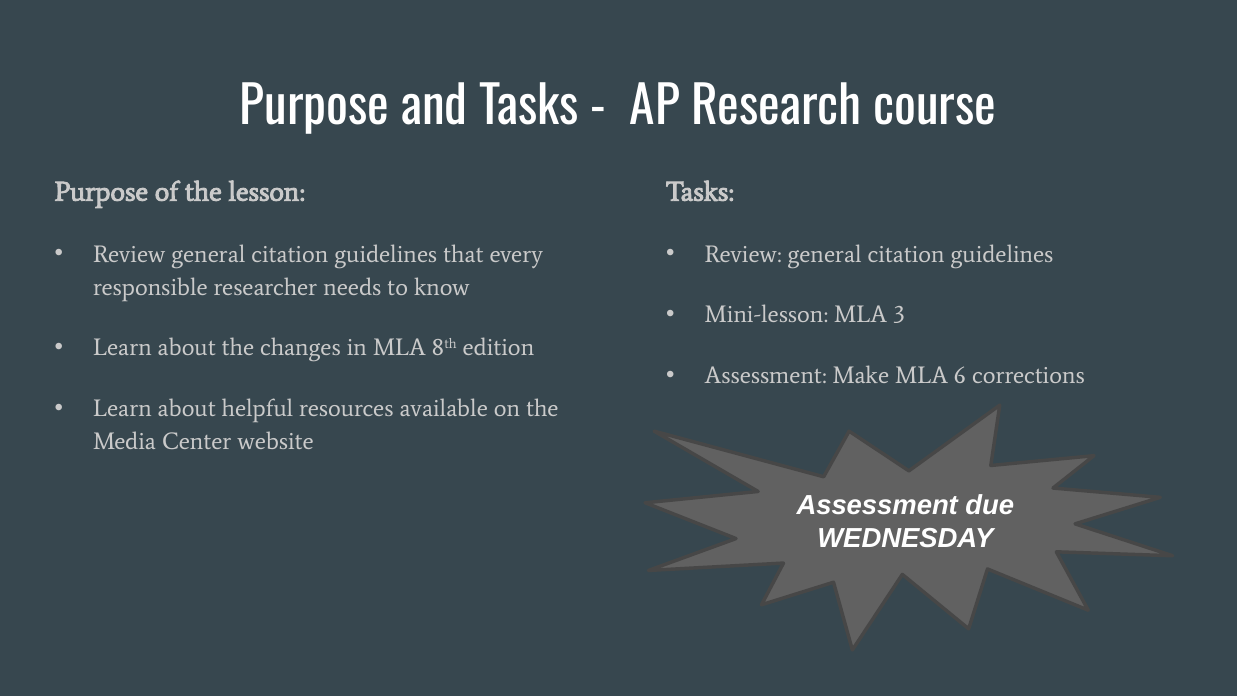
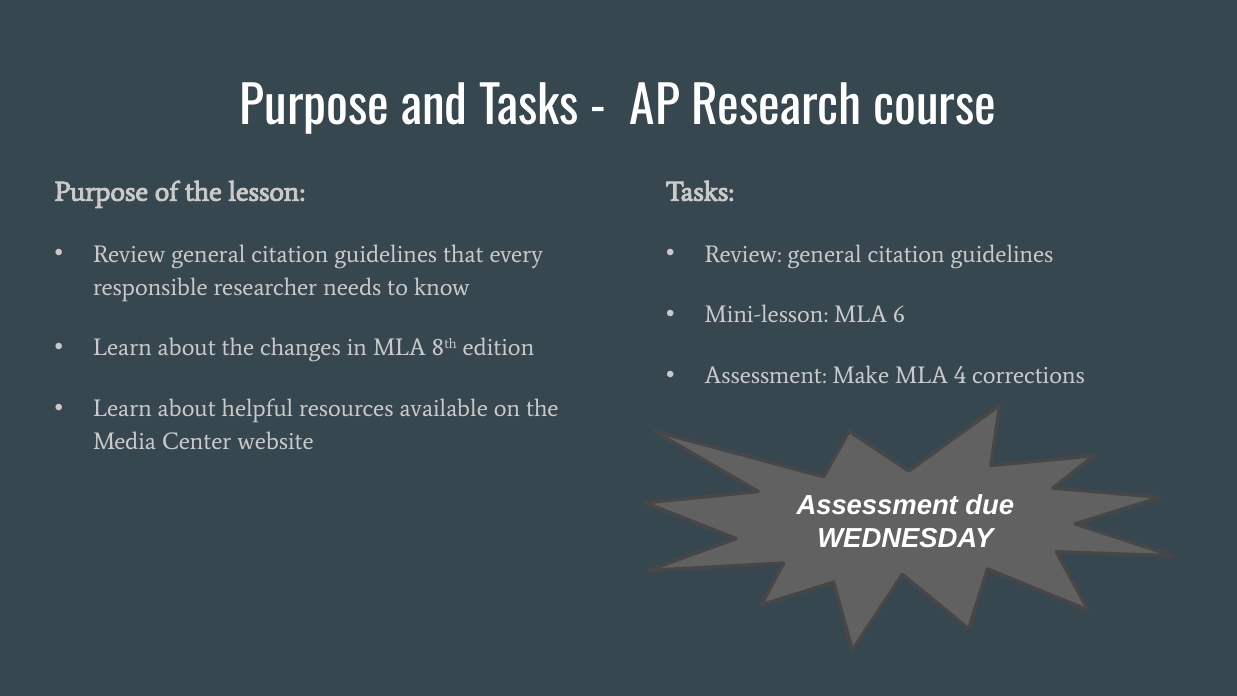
3: 3 -> 6
6: 6 -> 4
